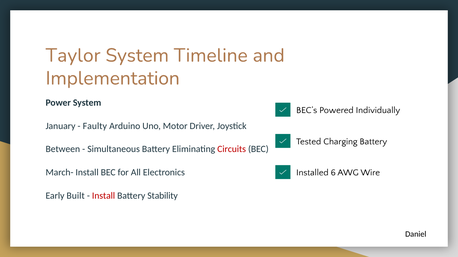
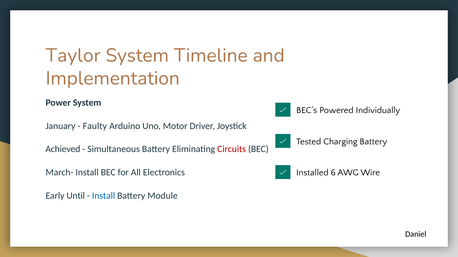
Between: Between -> Achieved
Built: Built -> Until
Install at (104, 196) colour: red -> blue
Stability: Stability -> Module
